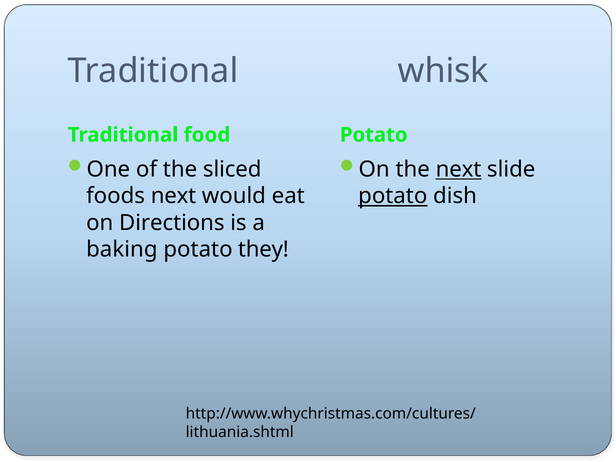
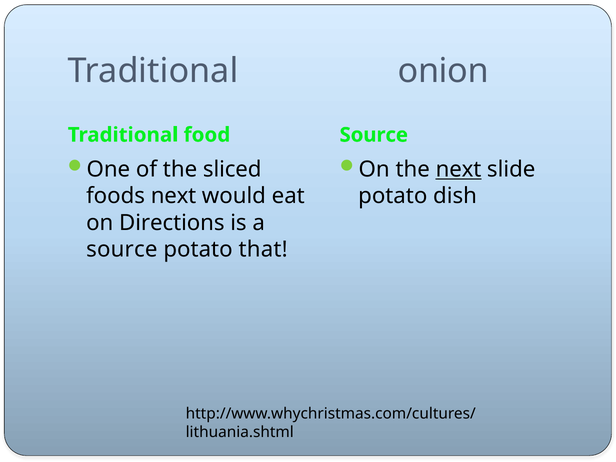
whisk: whisk -> onion
food Potato: Potato -> Source
potato at (393, 196) underline: present -> none
baking at (122, 249): baking -> source
they: they -> that
